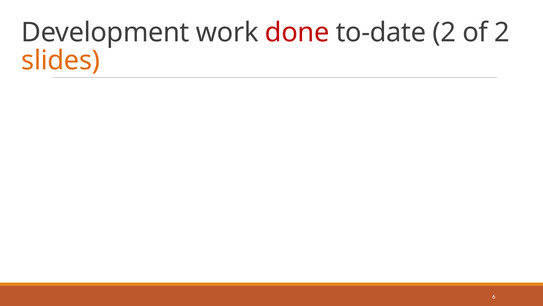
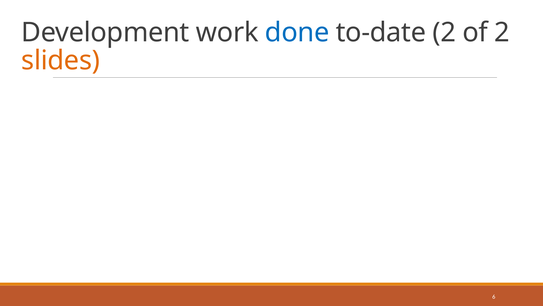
done colour: red -> blue
